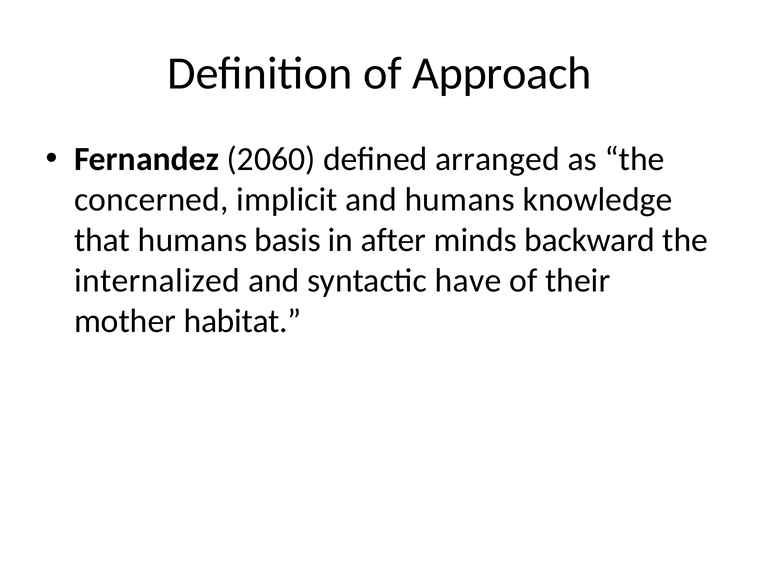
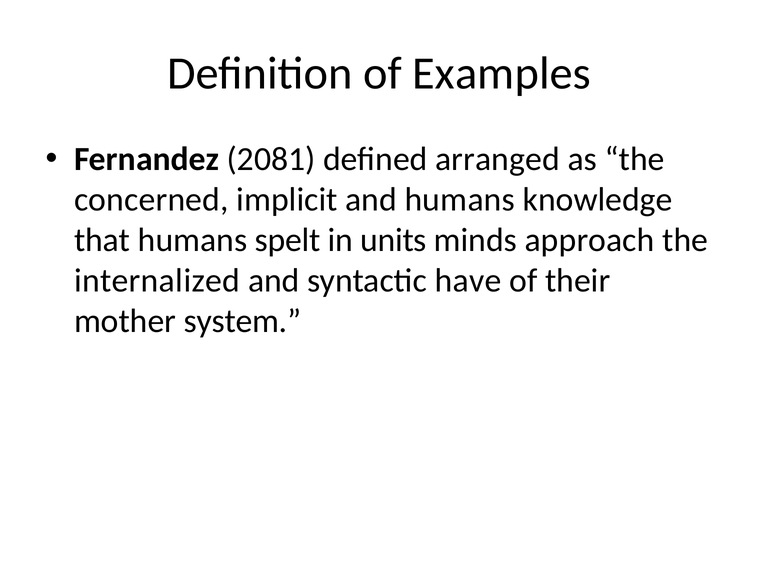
Approach: Approach -> Examples
2060: 2060 -> 2081
basis: basis -> spelt
after: after -> units
backward: backward -> approach
habitat: habitat -> system
